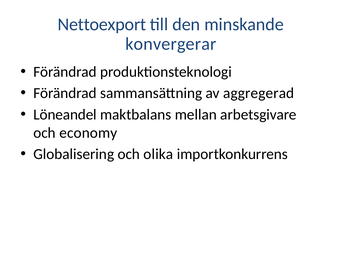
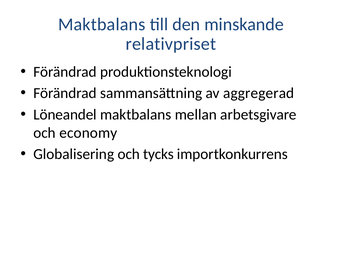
Nettoexport at (102, 24): Nettoexport -> Maktbalans
konvergerar: konvergerar -> relativpriset
olika: olika -> tycks
